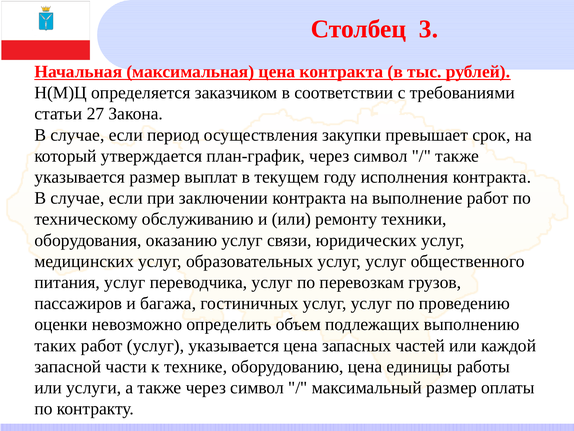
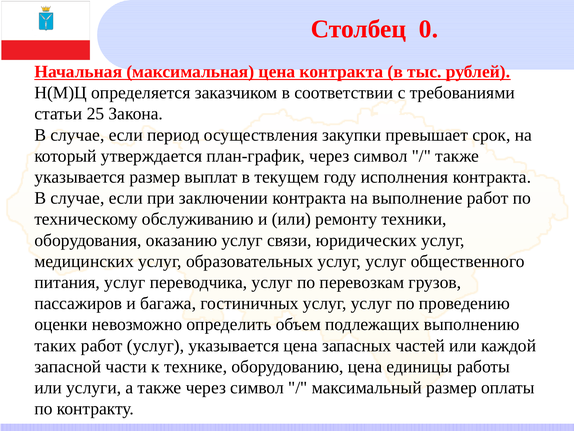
3: 3 -> 0
27: 27 -> 25
